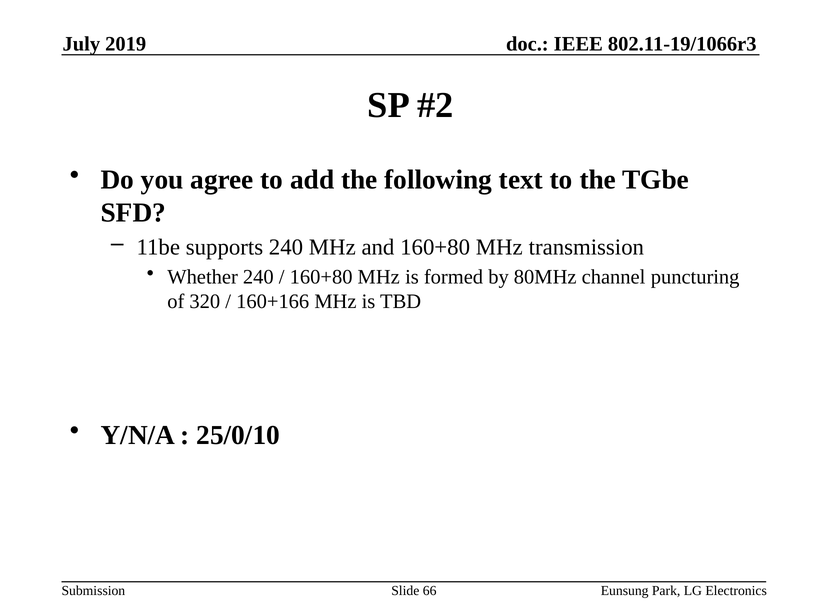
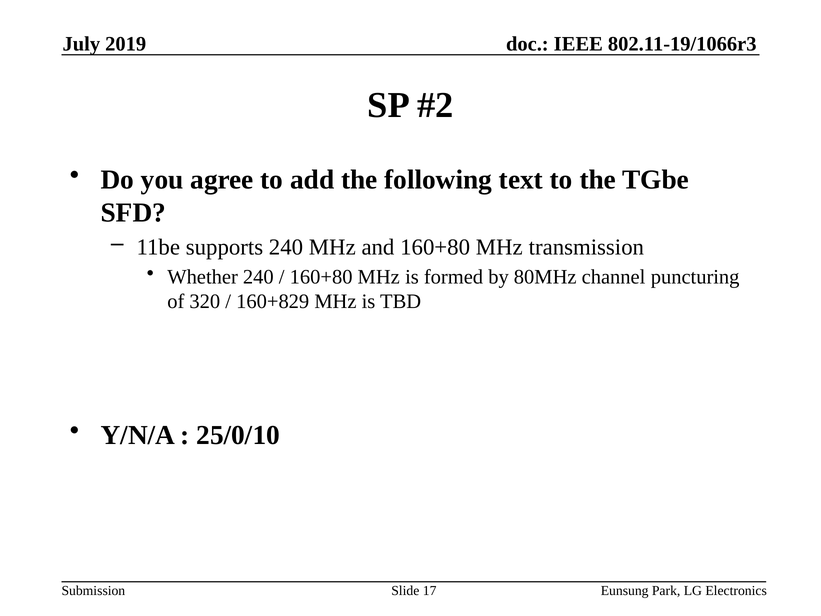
160+166: 160+166 -> 160+829
66: 66 -> 17
